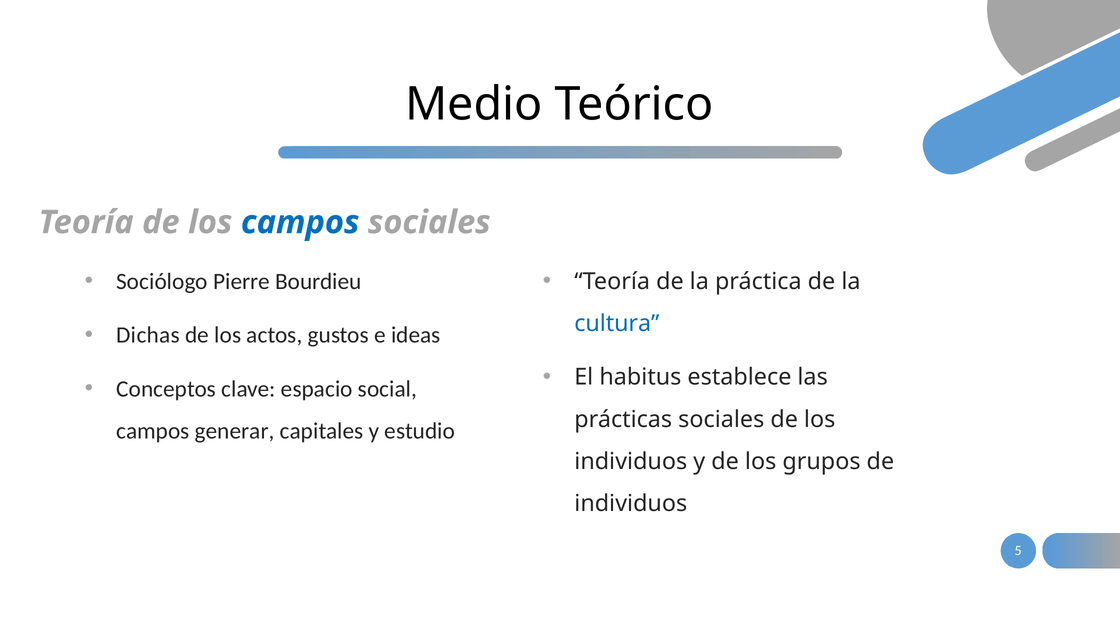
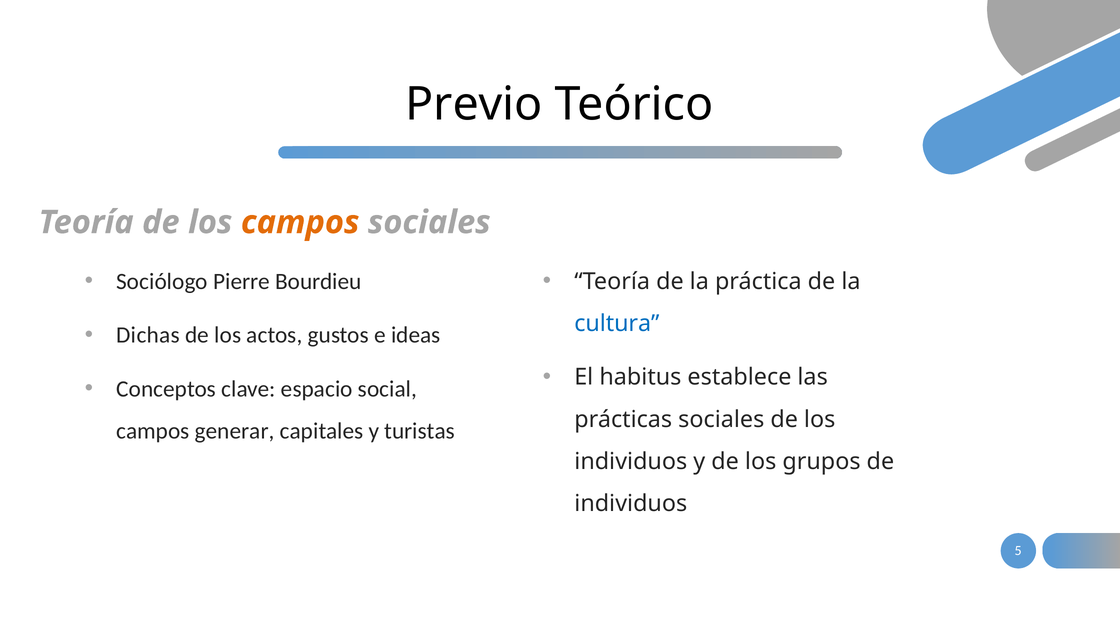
Medio: Medio -> Previo
campos at (300, 222) colour: blue -> orange
estudio: estudio -> turistas
